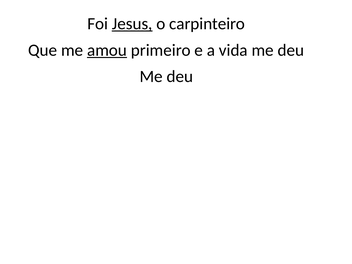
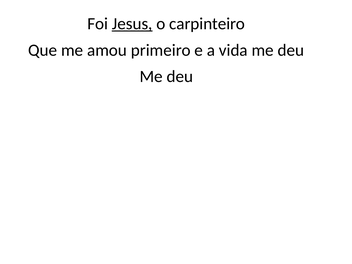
amou underline: present -> none
